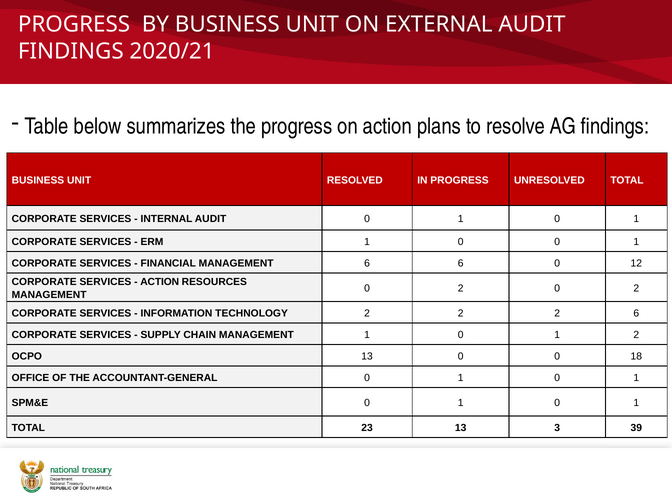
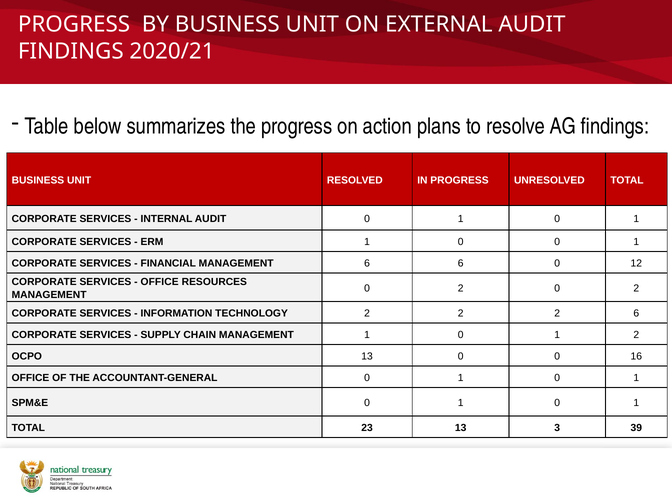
ACTION at (160, 282): ACTION -> OFFICE
18: 18 -> 16
